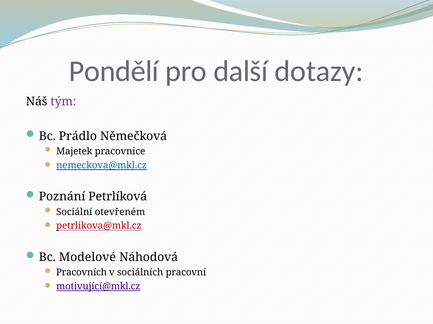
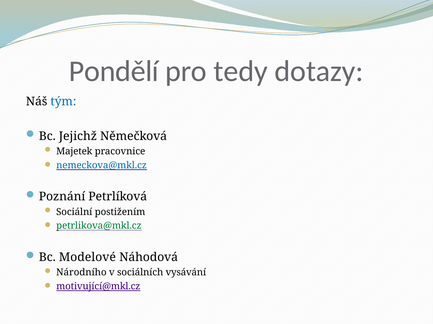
další: další -> tedy
tým colour: purple -> blue
Prádlo: Prádlo -> Jejichž
otevřeném: otevřeném -> postižením
petrlikova@mkl.cz colour: red -> green
Pracovních: Pracovních -> Národního
pracovní: pracovní -> vysávání
